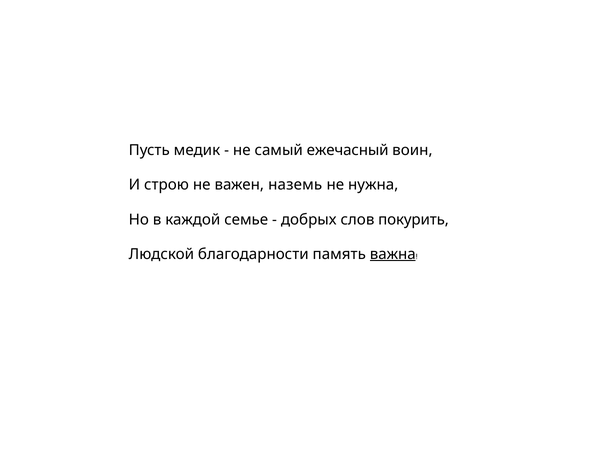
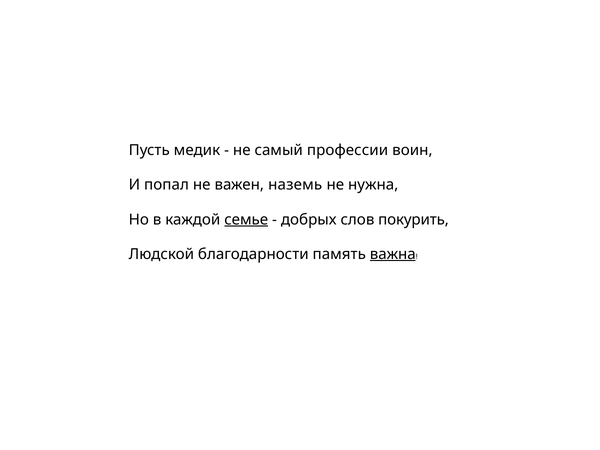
ежечасный: ежечасный -> профессии
строю: строю -> попал
семье underline: none -> present
